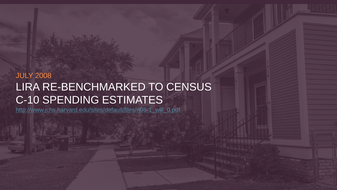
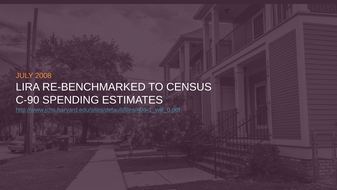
C-10: C-10 -> C-90
